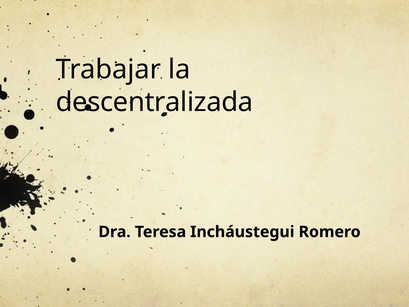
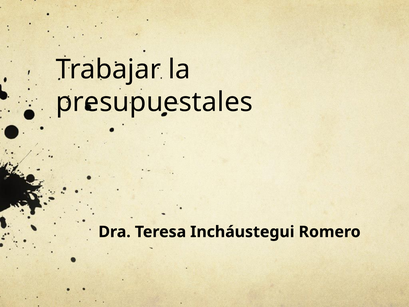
descentralizada: descentralizada -> presupuestales
